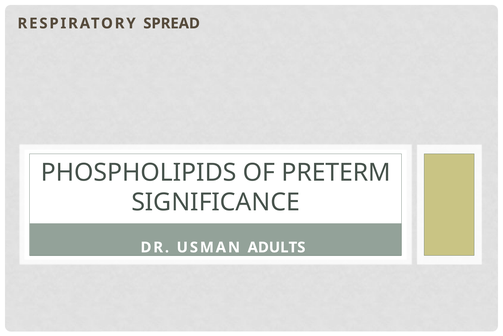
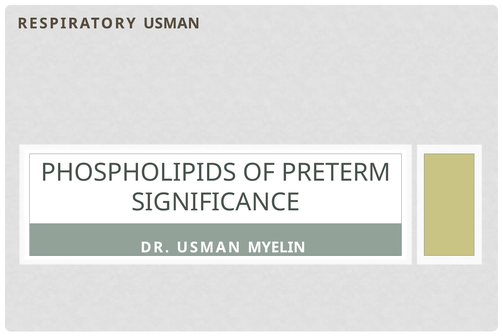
RESPIRATORY SPREAD: SPREAD -> USMAN
ADULTS: ADULTS -> MYELIN
